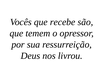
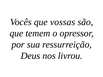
recebe: recebe -> vossas
